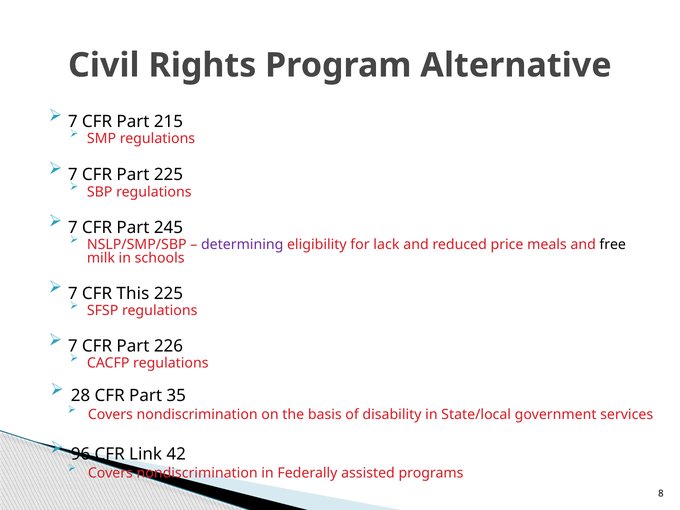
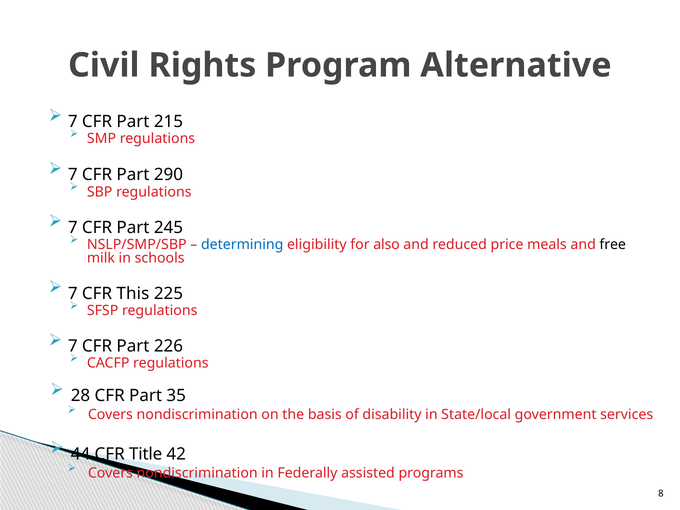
Part 225: 225 -> 290
determining colour: purple -> blue
lack: lack -> also
96: 96 -> 44
Link: Link -> Title
